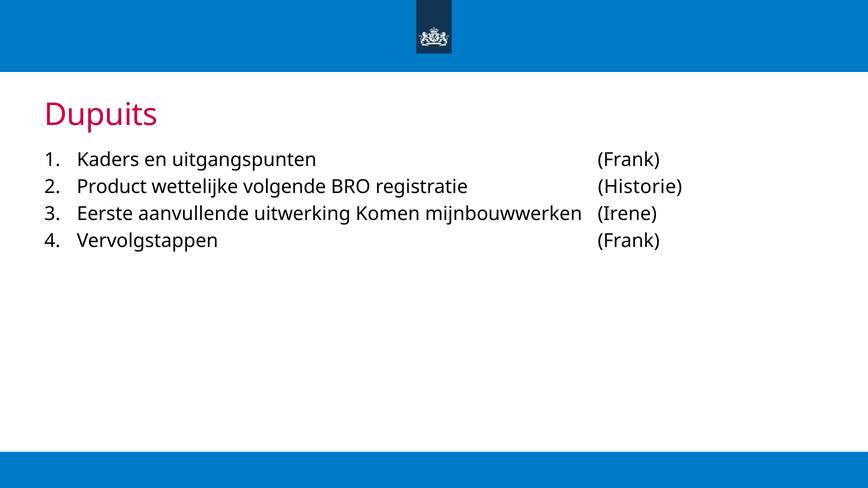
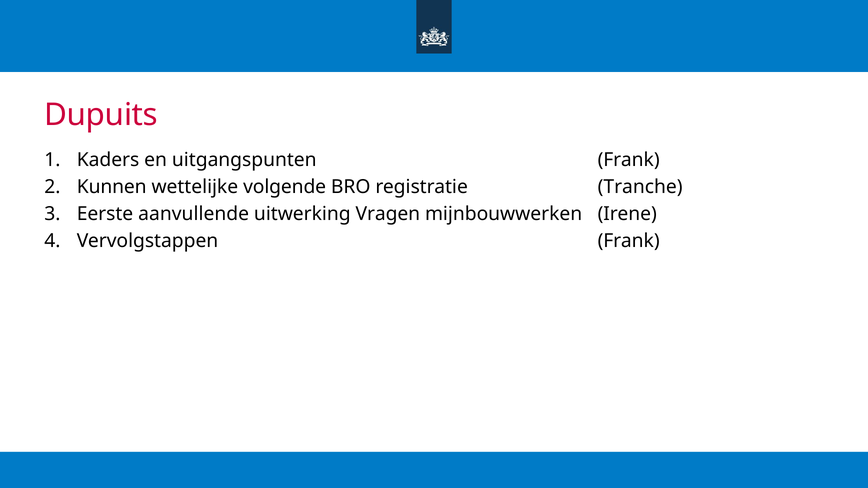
Product: Product -> Kunnen
Historie: Historie -> Tranche
Komen: Komen -> Vragen
